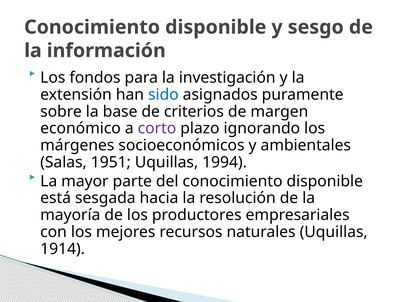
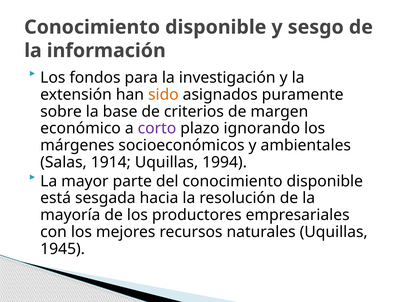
sido colour: blue -> orange
1951: 1951 -> 1914
1914: 1914 -> 1945
